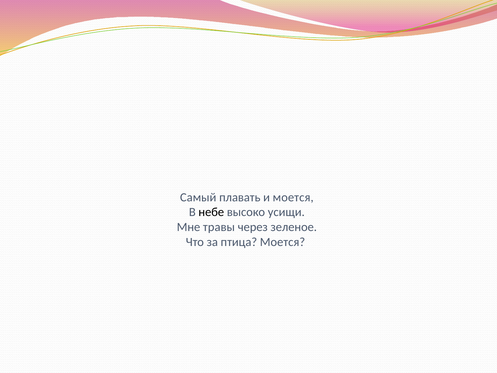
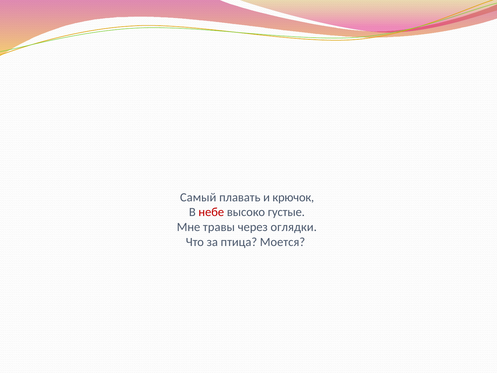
и моется: моется -> крючок
небе colour: black -> red
усищи: усищи -> густые
зеленое: зеленое -> оглядки
